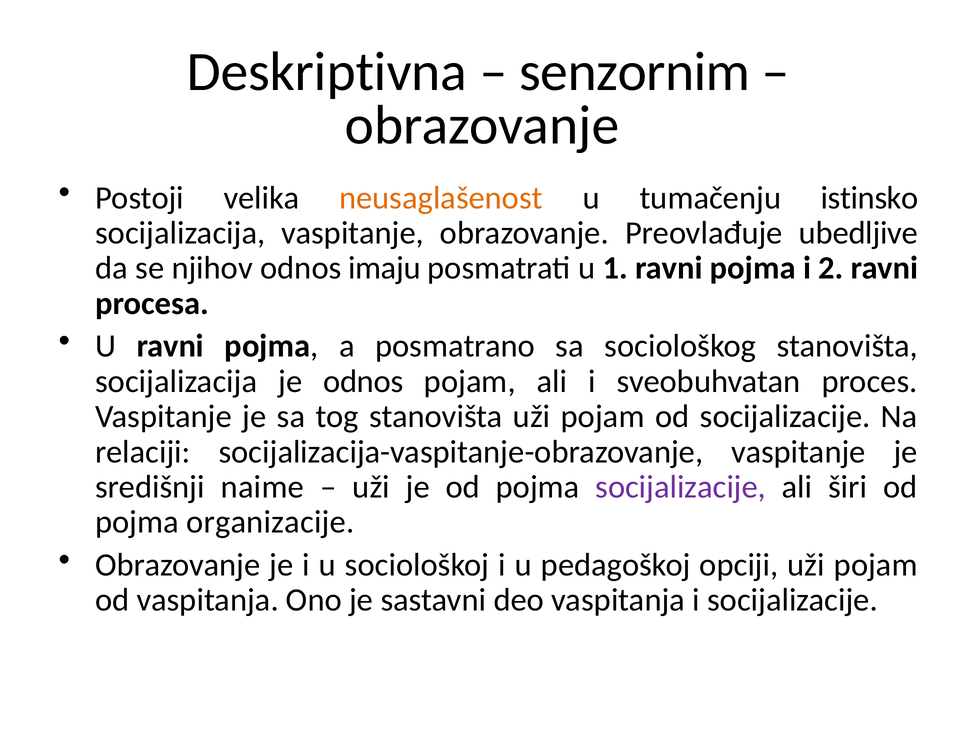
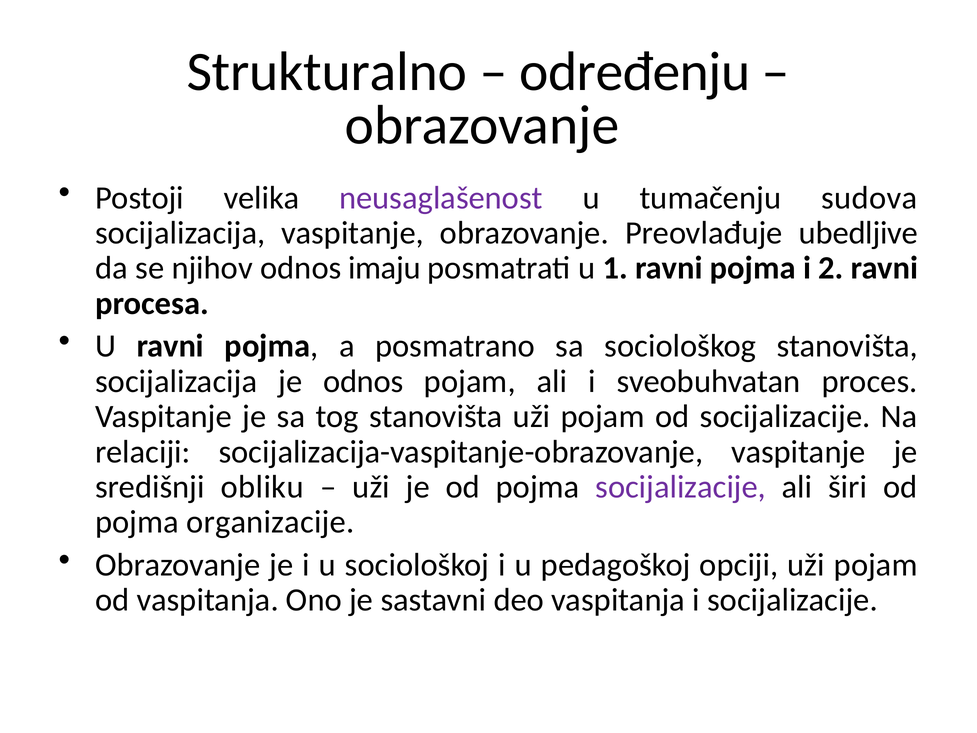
Deskriptivna: Deskriptivna -> Strukturalno
senzornim: senzornim -> određenju
neusaglašenost colour: orange -> purple
istinsko: istinsko -> sudova
naime: naime -> obliku
